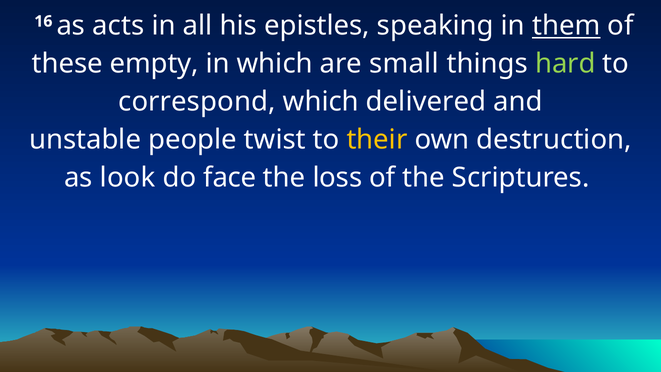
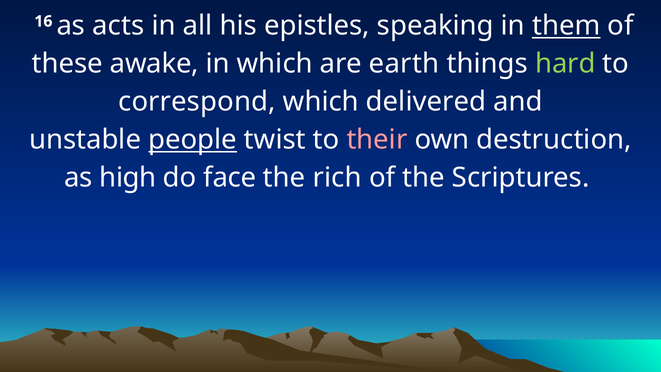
empty: empty -> awake
small: small -> earth
people underline: none -> present
their colour: yellow -> pink
look: look -> high
loss: loss -> rich
